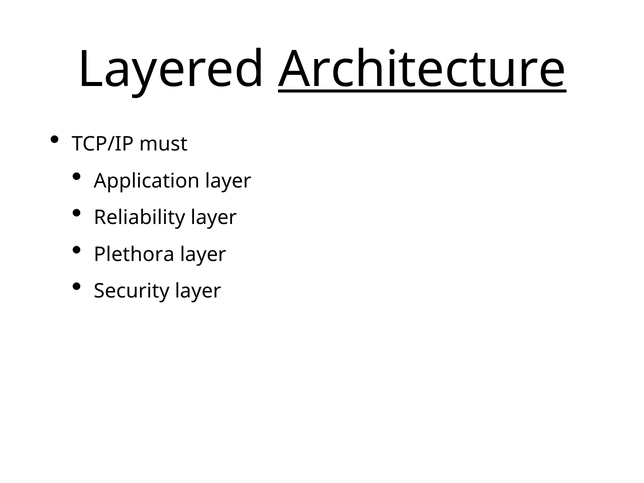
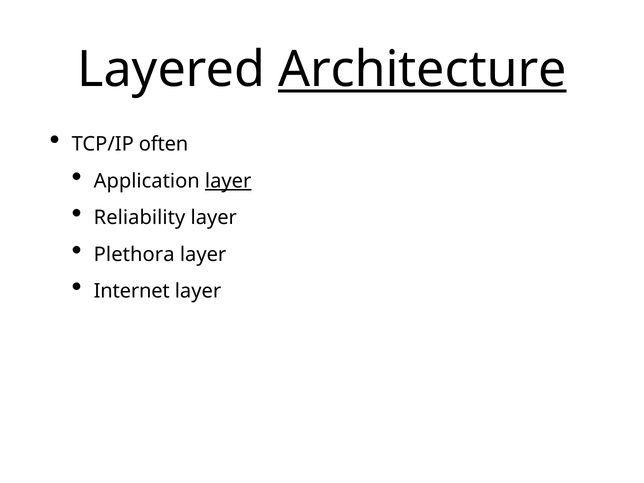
must: must -> often
layer at (228, 181) underline: none -> present
Security: Security -> Internet
